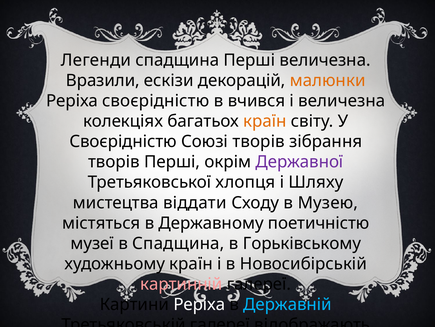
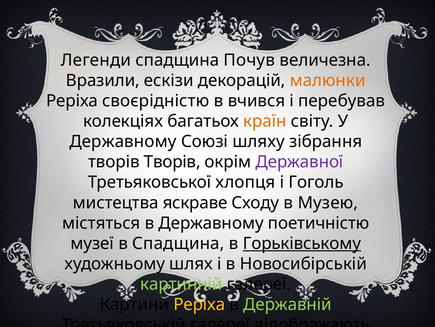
спадщина Перші: Перші -> Почув
і величезна: величезна -> перебував
Своєрідністю at (123, 141): Своєрідністю -> Державному
Союзі творів: творів -> шляху
творів Перші: Перші -> Творів
і Шляху: Шляху -> Гоголь
віддати: віддати -> яскраве
Горьківському underline: none -> present
художньому країн: країн -> шлях
картинній colour: pink -> light green
Реріха at (199, 304) colour: white -> yellow
Державній colour: light blue -> light green
